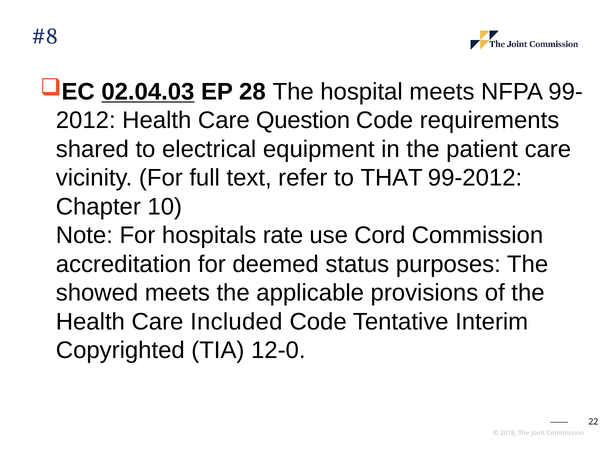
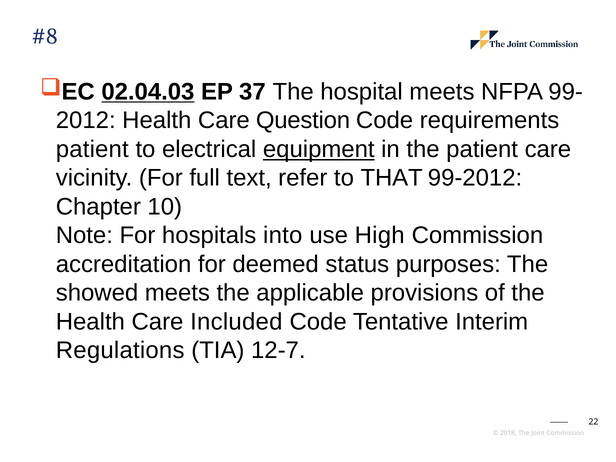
28: 28 -> 37
shared at (92, 149): shared -> patient
equipment underline: none -> present
rate: rate -> into
Cord: Cord -> High
Copyrighted: Copyrighted -> Regulations
12-0: 12-0 -> 12-7
